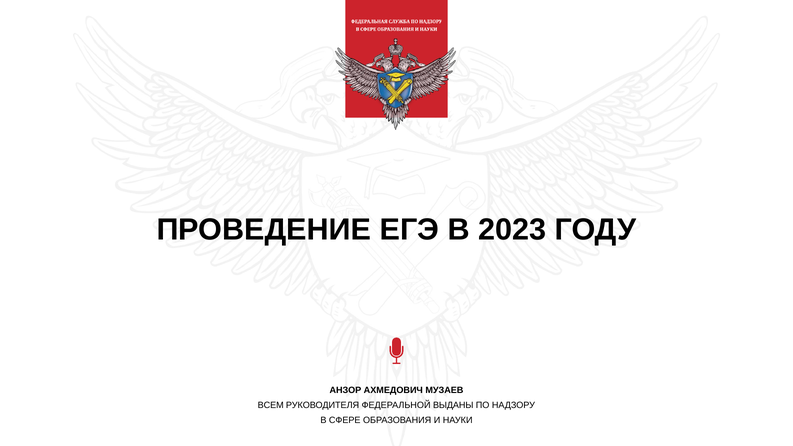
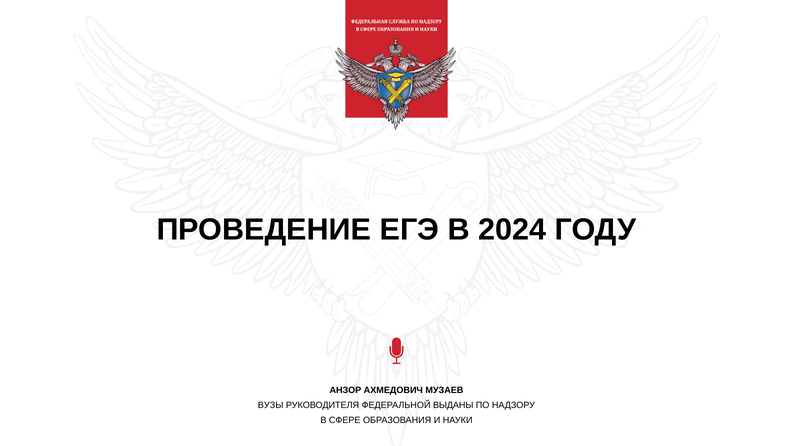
2023: 2023 -> 2024
ВСЕМ: ВСЕМ -> ВУЗЫ
